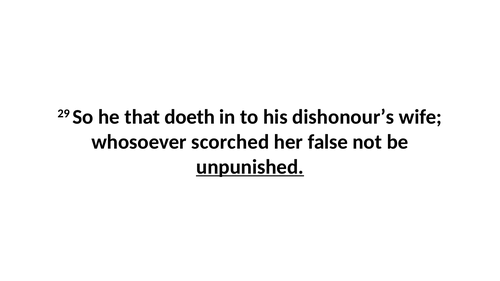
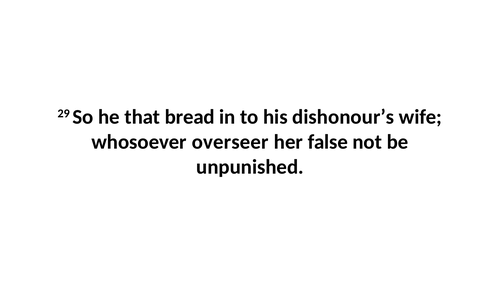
doeth: doeth -> bread
scorched: scorched -> overseer
unpunished underline: present -> none
